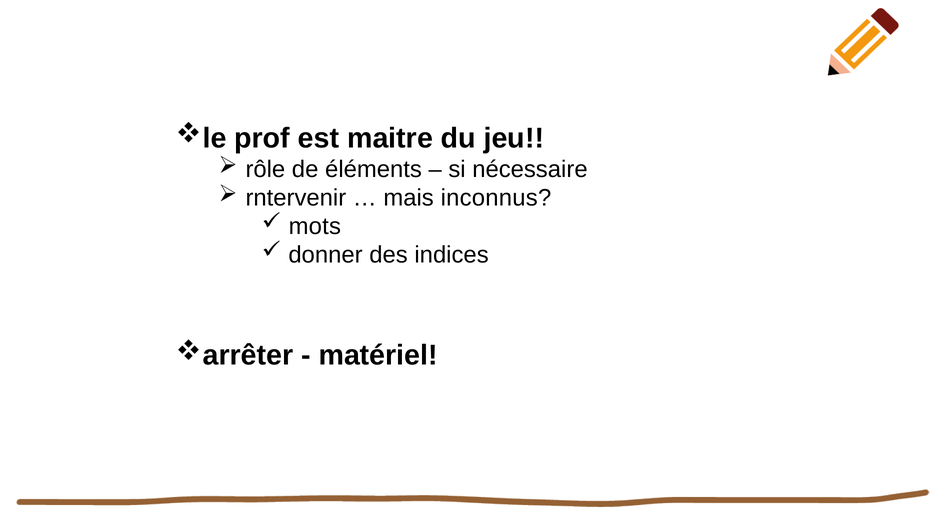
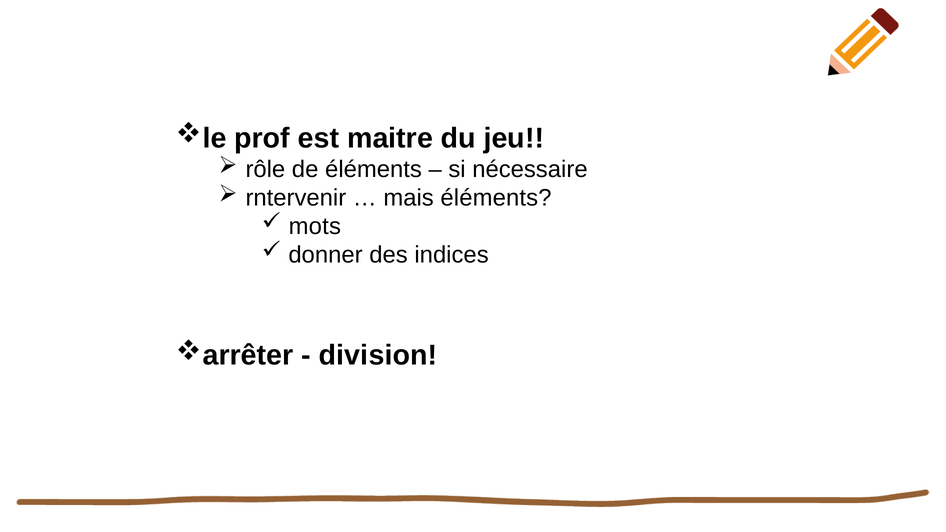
mais inconnus: inconnus -> éléments
matériel: matériel -> division
